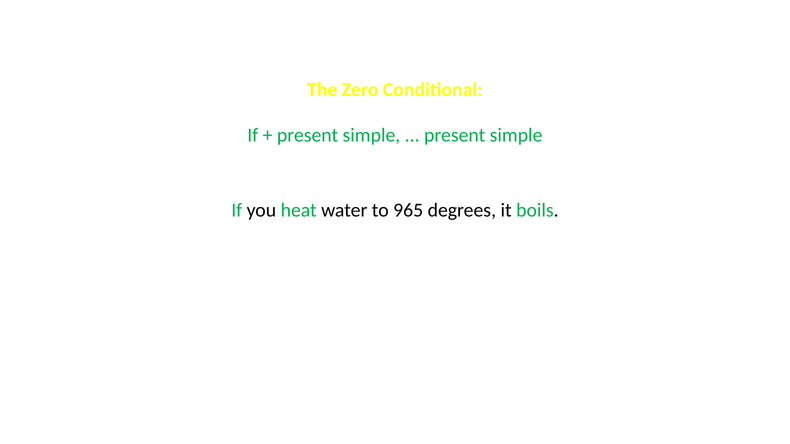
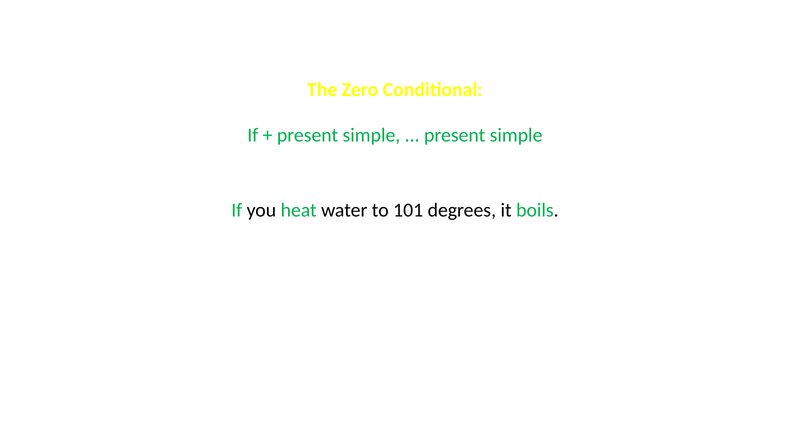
965: 965 -> 101
